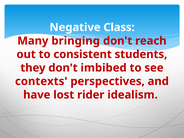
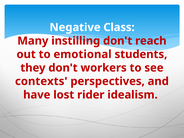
bringing: bringing -> instilling
consistent: consistent -> emotional
imbibed: imbibed -> workers
